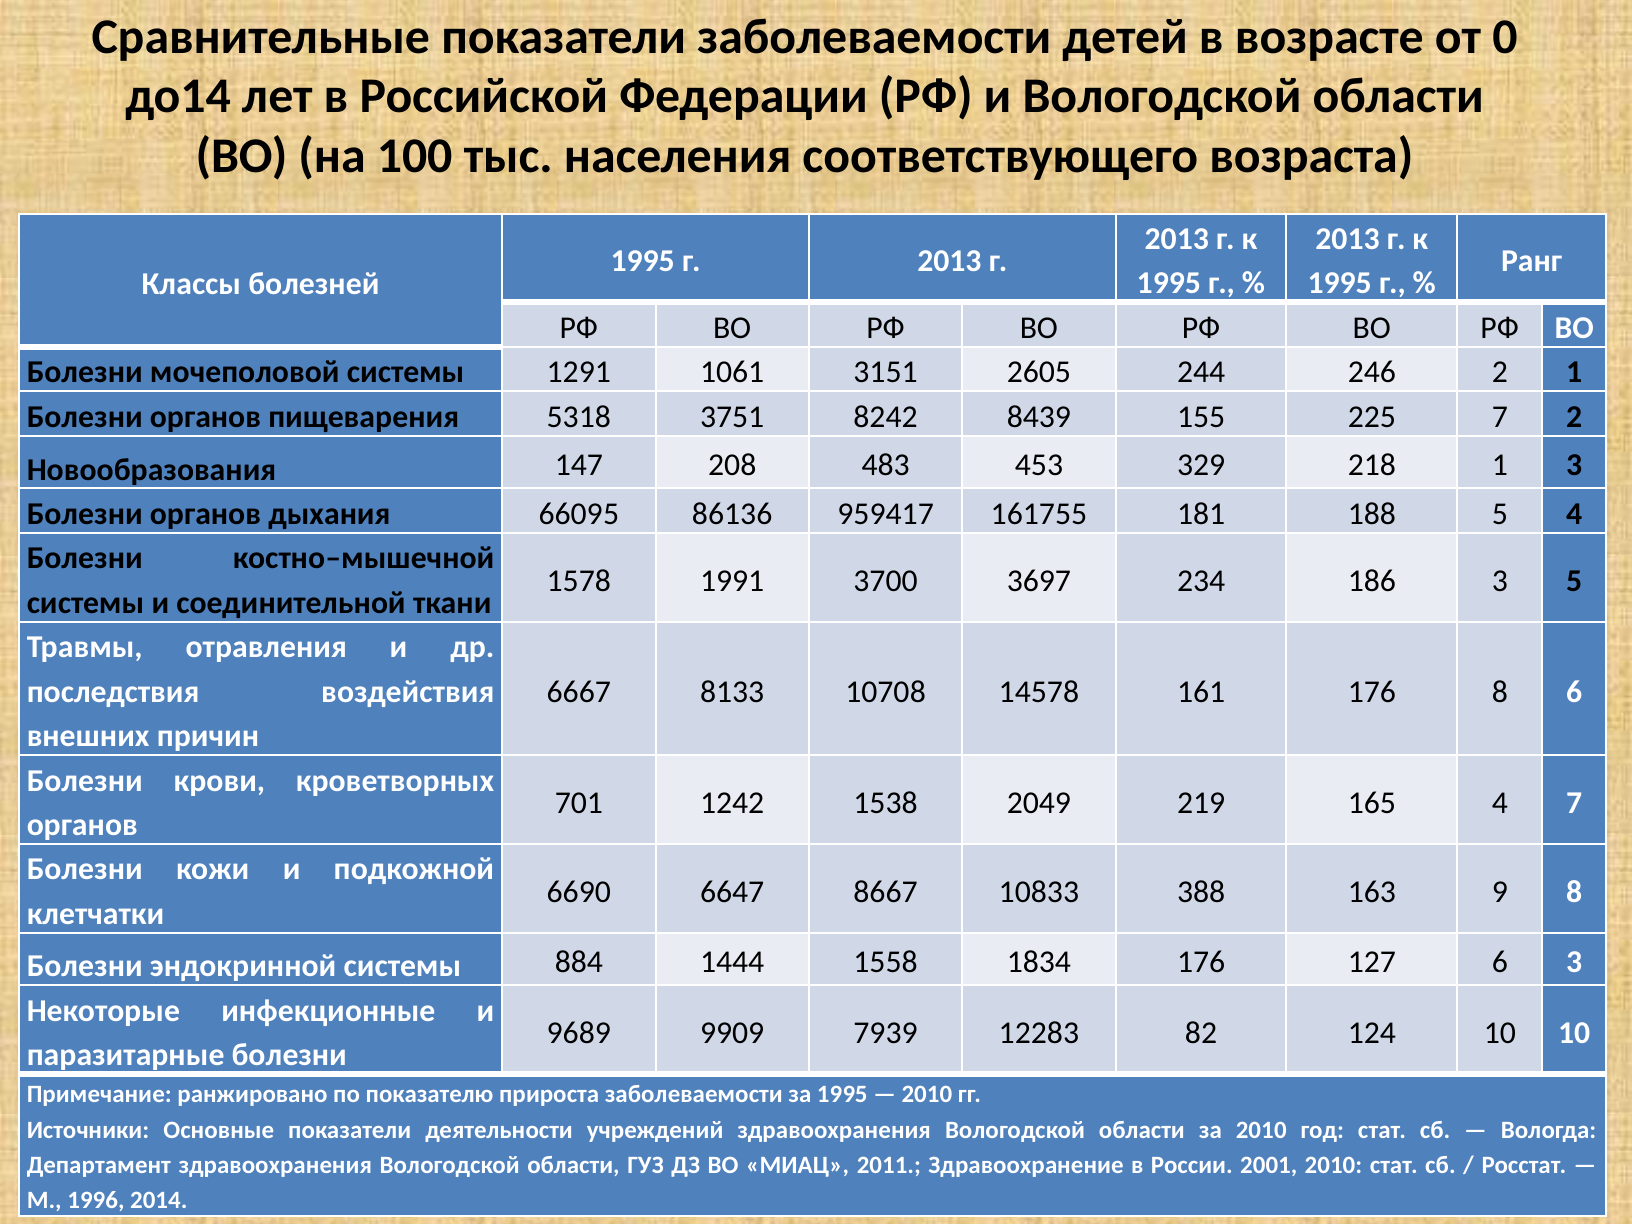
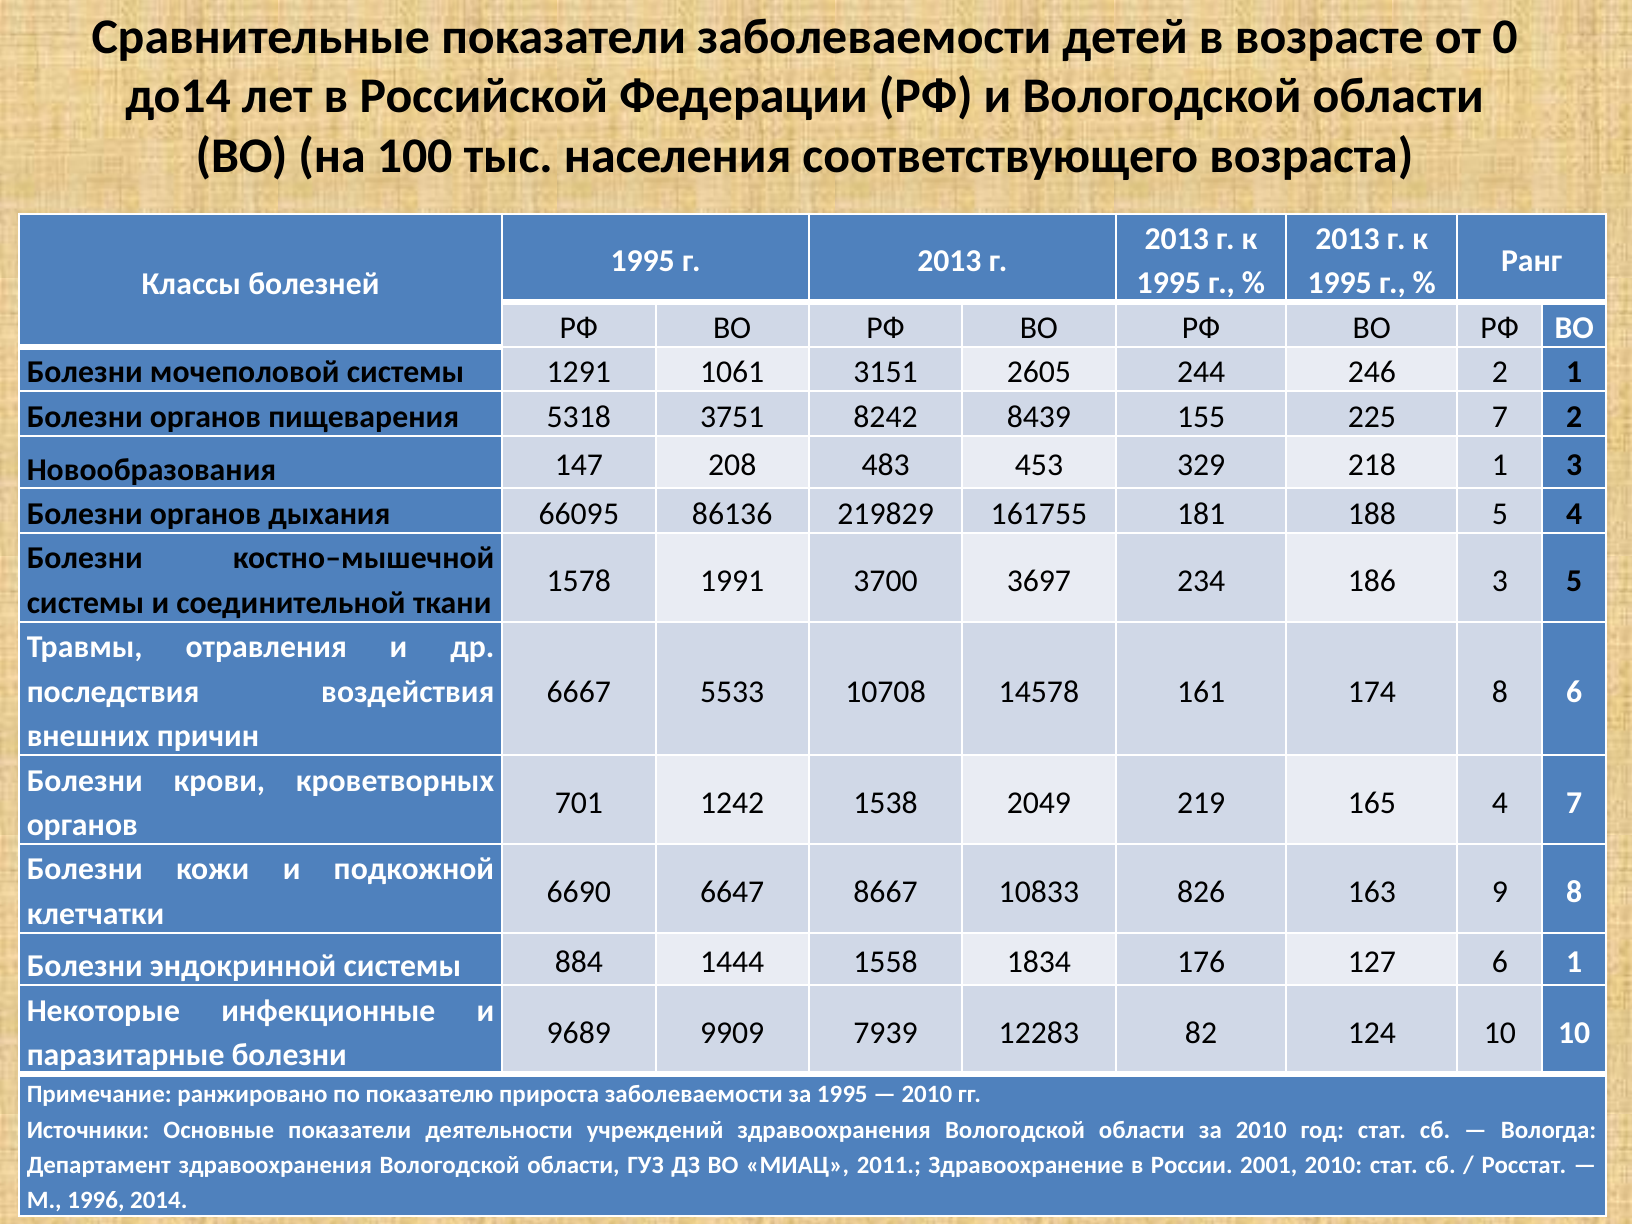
959417: 959417 -> 219829
8133: 8133 -> 5533
161 176: 176 -> 174
388: 388 -> 826
6 3: 3 -> 1
